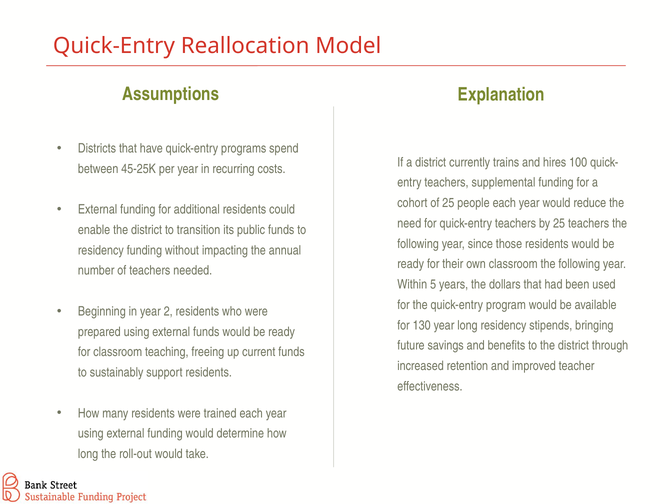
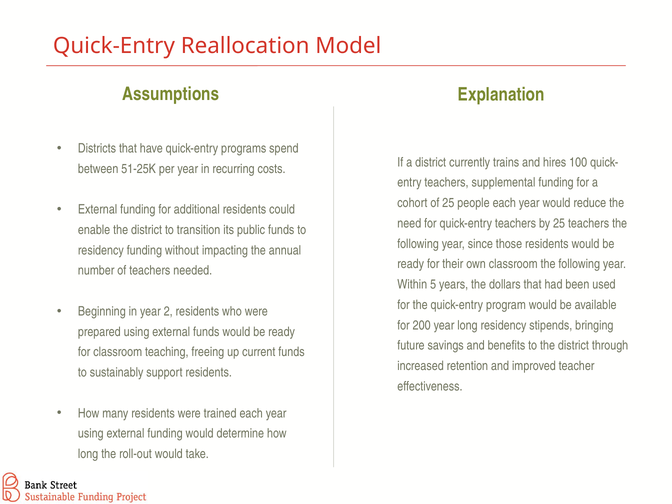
45-25K: 45-25K -> 51-25K
130: 130 -> 200
